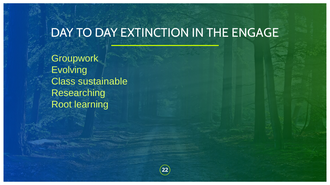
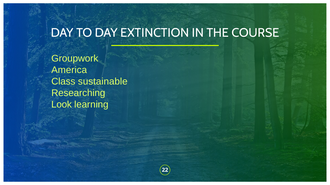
ENGAGE: ENGAGE -> COURSE
Evolving: Evolving -> America
Root: Root -> Look
